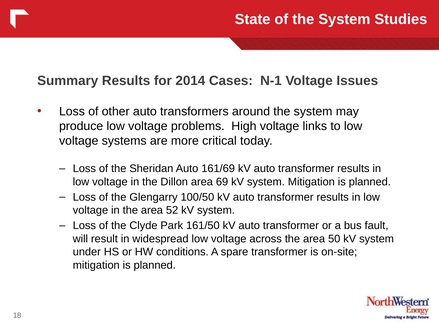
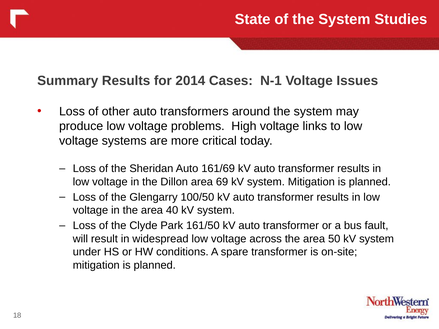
52: 52 -> 40
